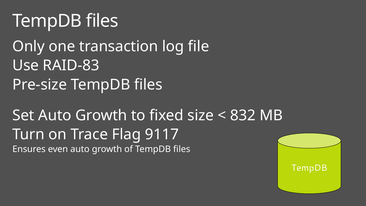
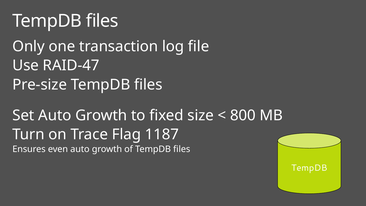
RAID-83: RAID-83 -> RAID-47
832: 832 -> 800
9117: 9117 -> 1187
